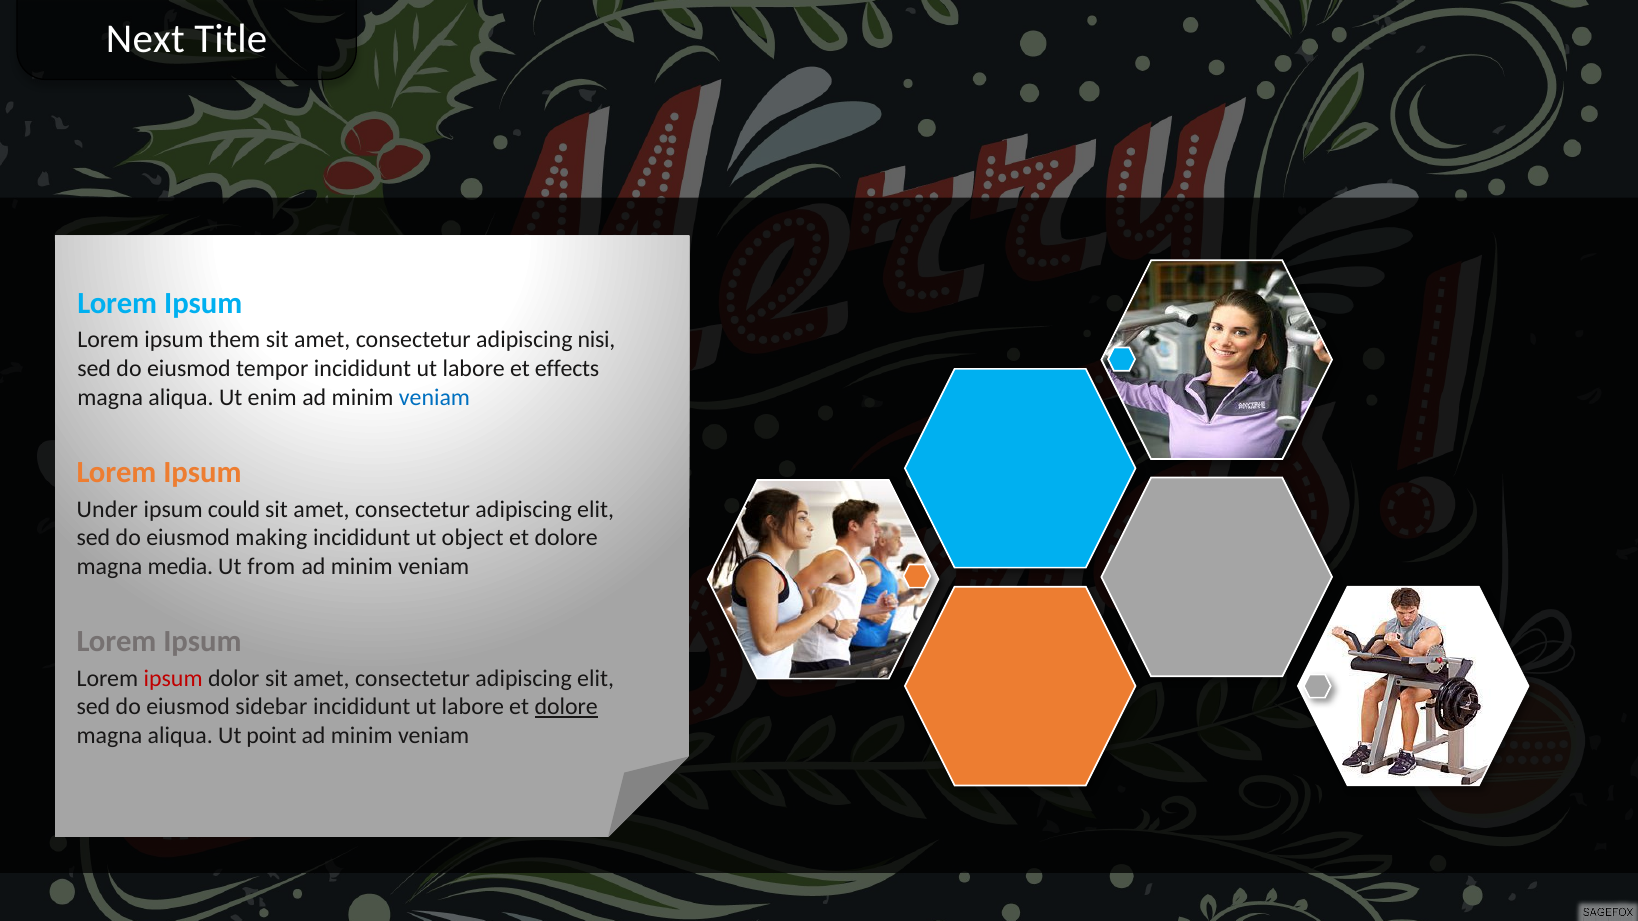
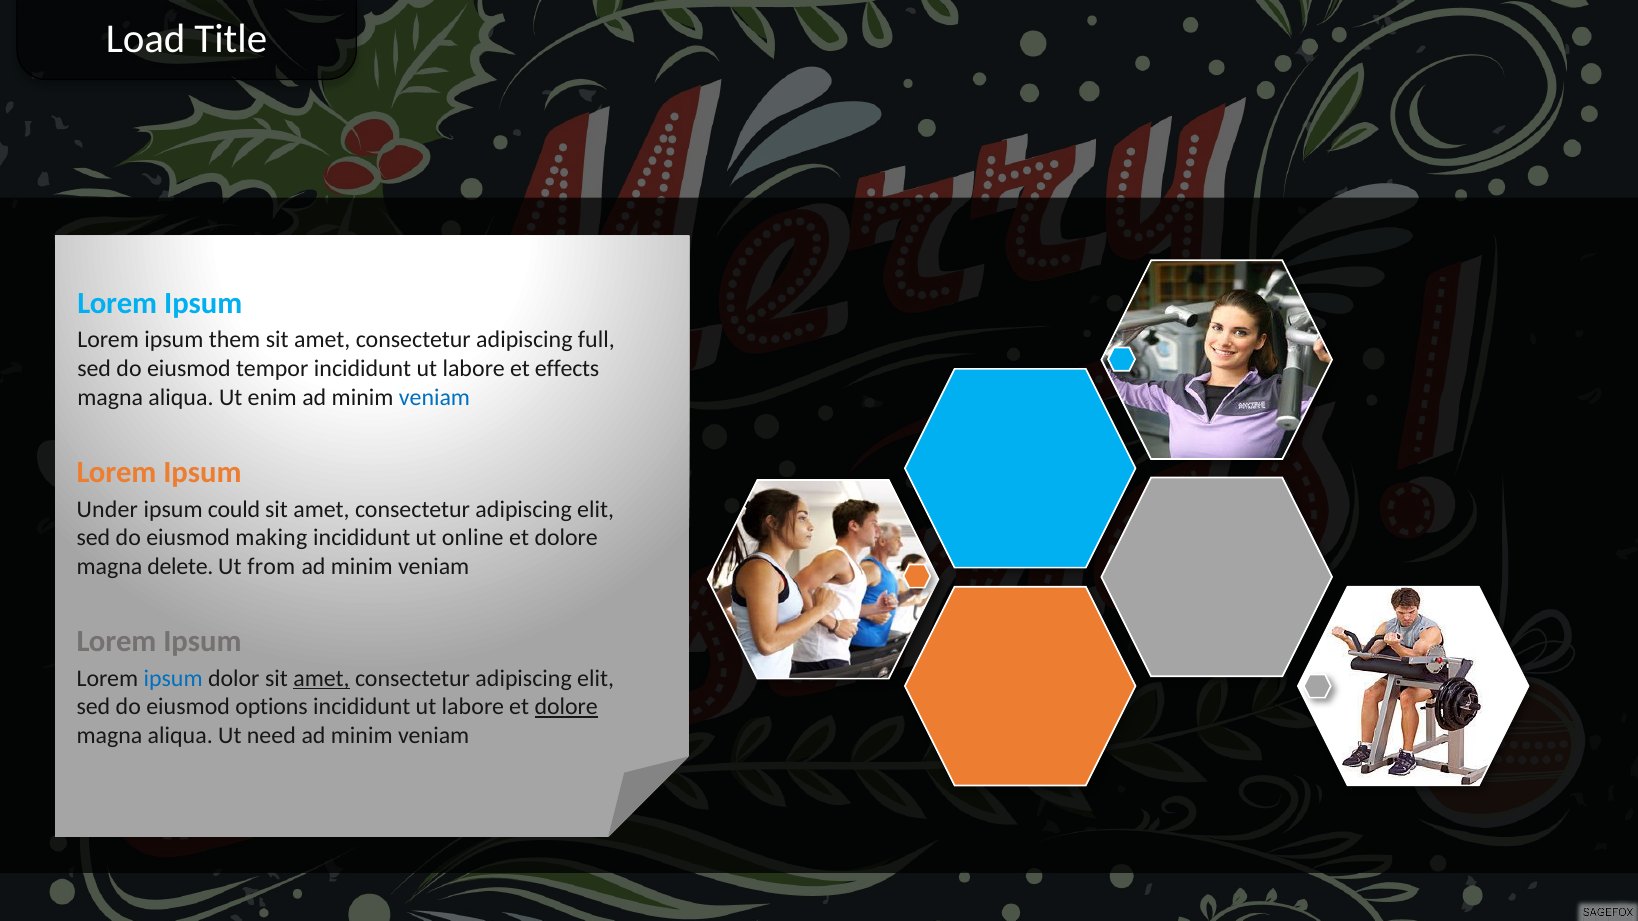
Next: Next -> Load
nisi: nisi -> full
object: object -> online
media: media -> delete
ipsum at (173, 678) colour: red -> blue
amet at (321, 678) underline: none -> present
sidebar: sidebar -> options
point: point -> need
